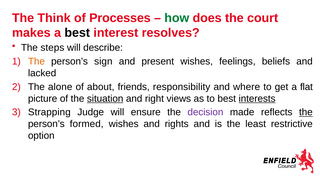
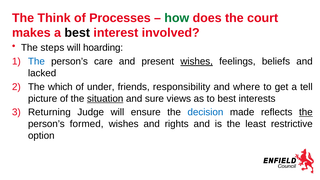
resolves: resolves -> involved
describe: describe -> hoarding
The at (36, 61) colour: orange -> blue
sign: sign -> care
wishes at (197, 61) underline: none -> present
alone: alone -> which
about: about -> under
flat: flat -> tell
right: right -> sure
interests underline: present -> none
Strapping: Strapping -> Returning
decision colour: purple -> blue
